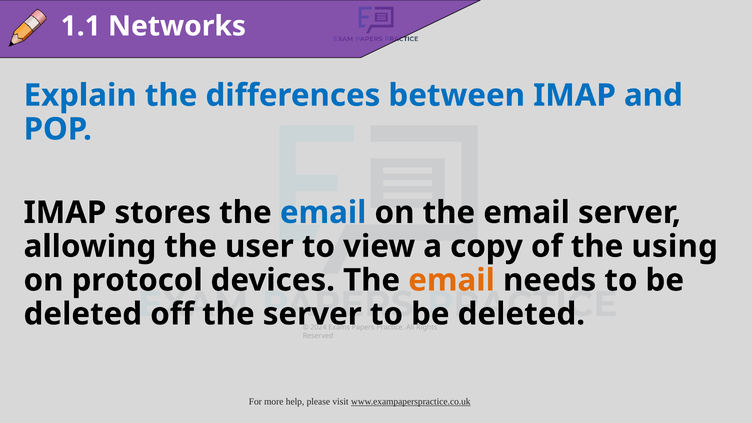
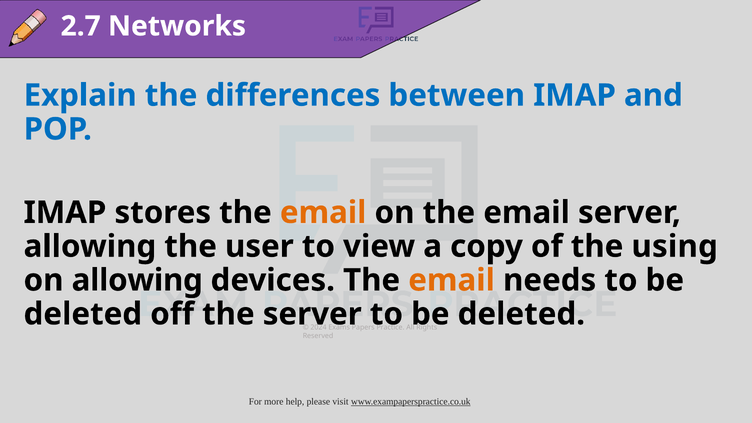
1.1: 1.1 -> 2.7
email at (323, 213) colour: blue -> orange
on protocol: protocol -> allowing
